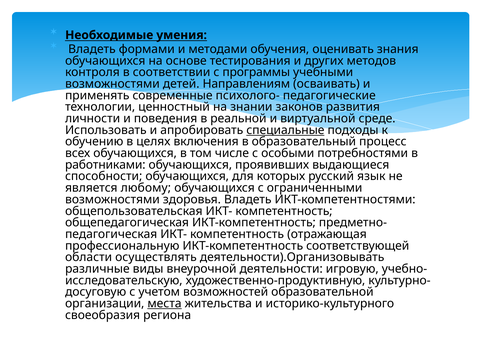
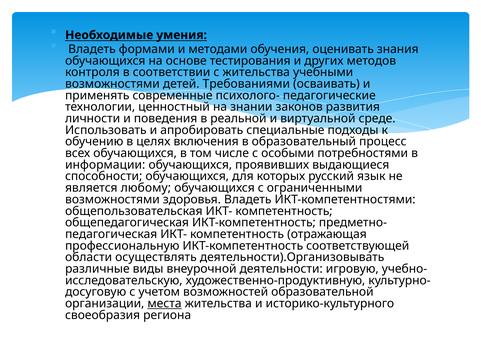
с программы: программы -> жительства
Направлениям: Направлениям -> Требованиями
специальные underline: present -> none
работниками: работниками -> информации
